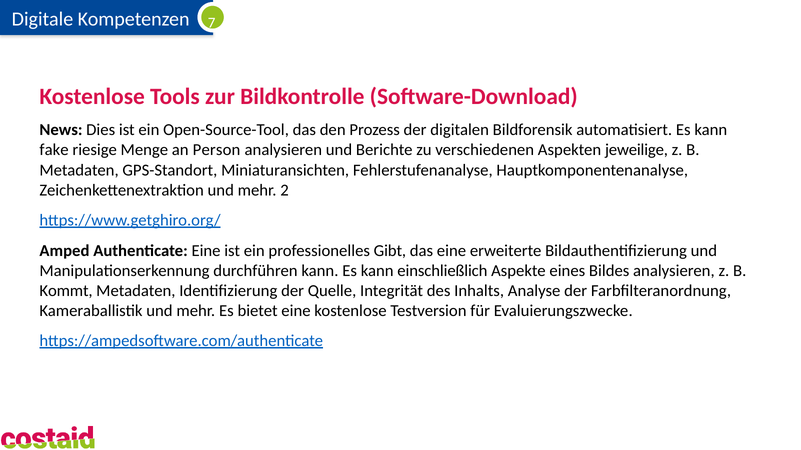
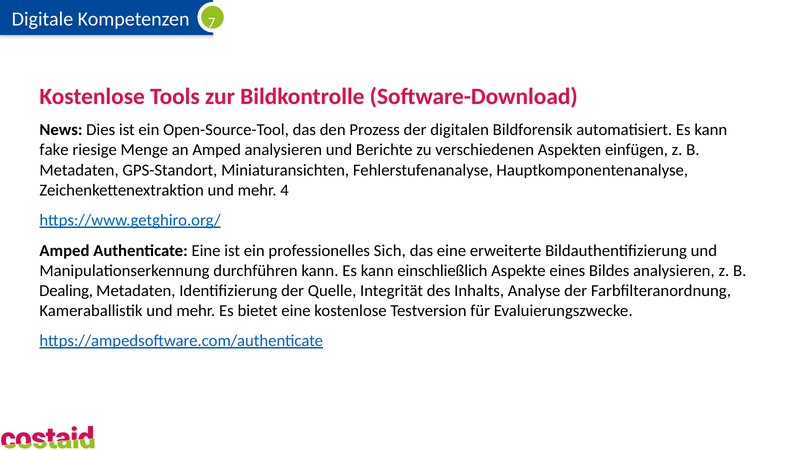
an Person: Person -> Amped
jeweilige: jeweilige -> einfügen
2: 2 -> 4
Gibt: Gibt -> Sich
Kommt: Kommt -> Dealing
